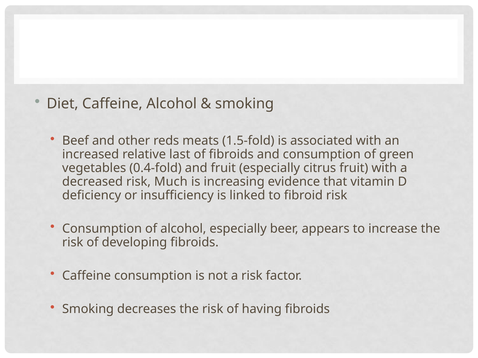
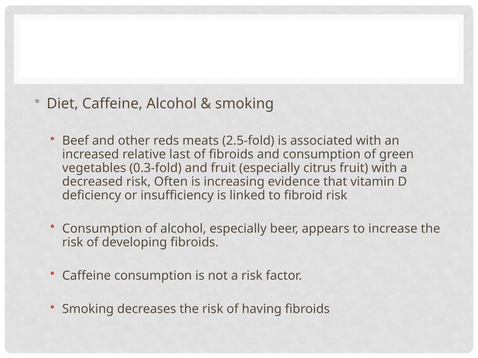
1.5-fold: 1.5-fold -> 2.5-fold
0.4-fold: 0.4-fold -> 0.3-fold
Much: Much -> Often
